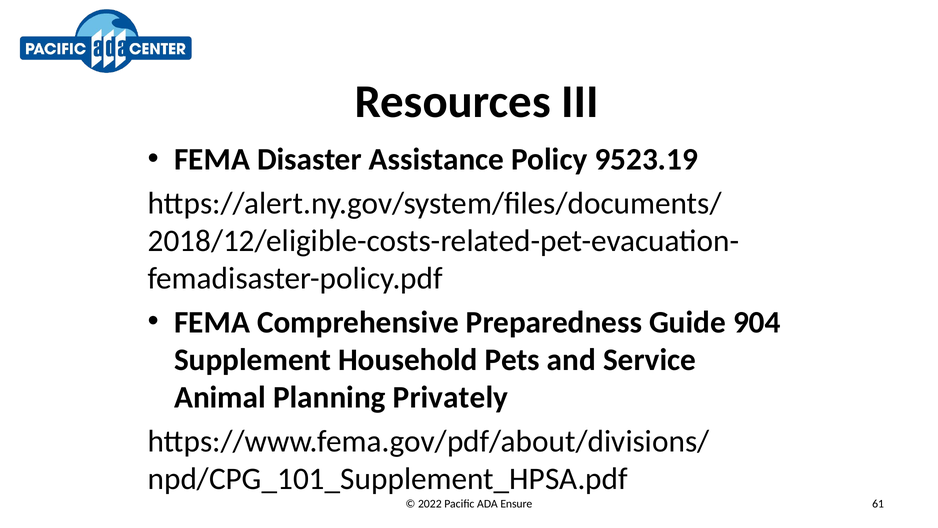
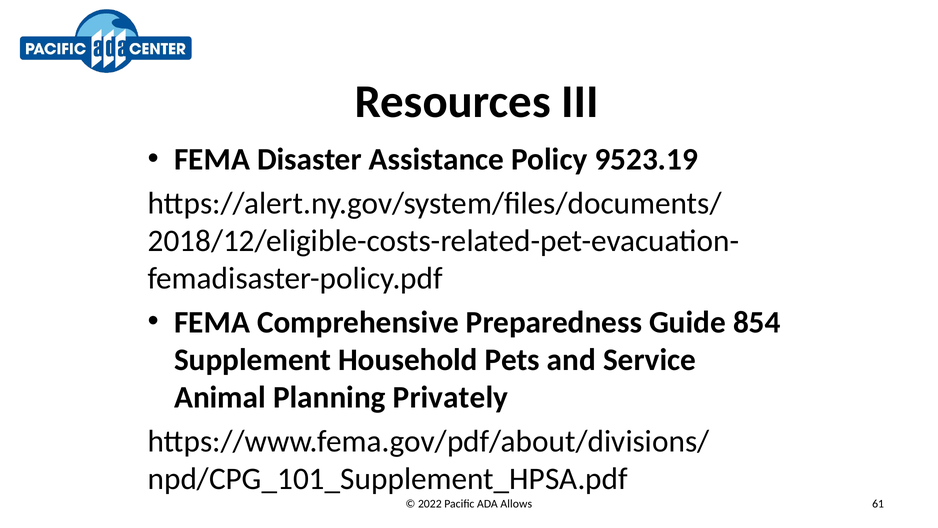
904: 904 -> 854
Ensure: Ensure -> Allows
